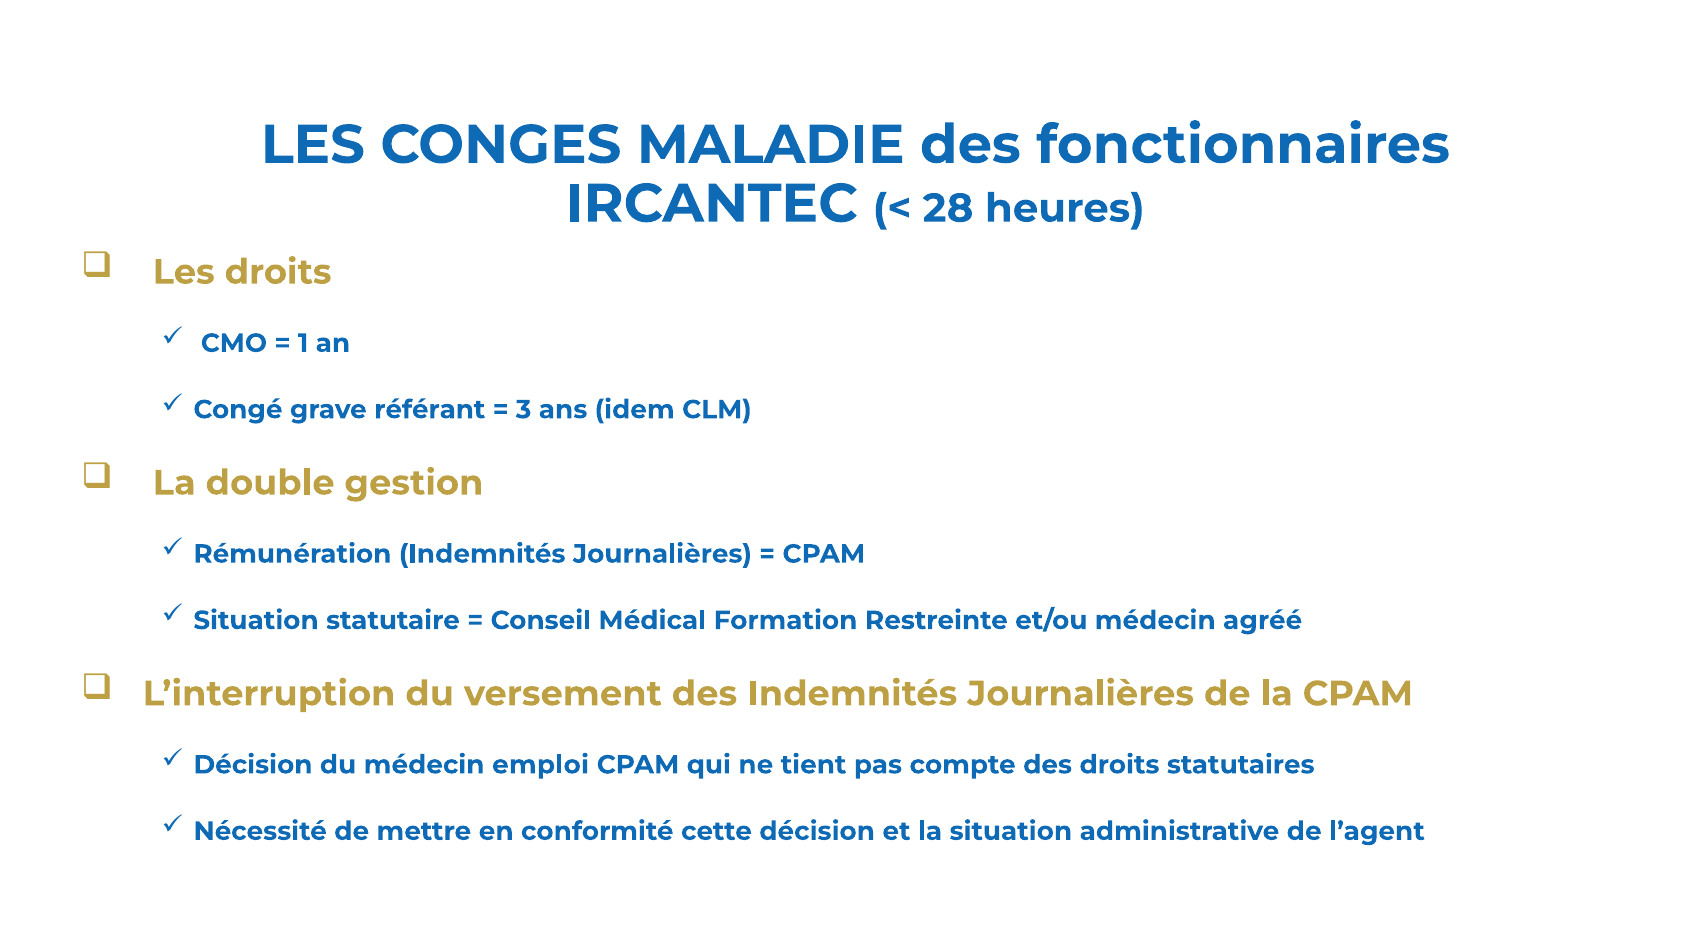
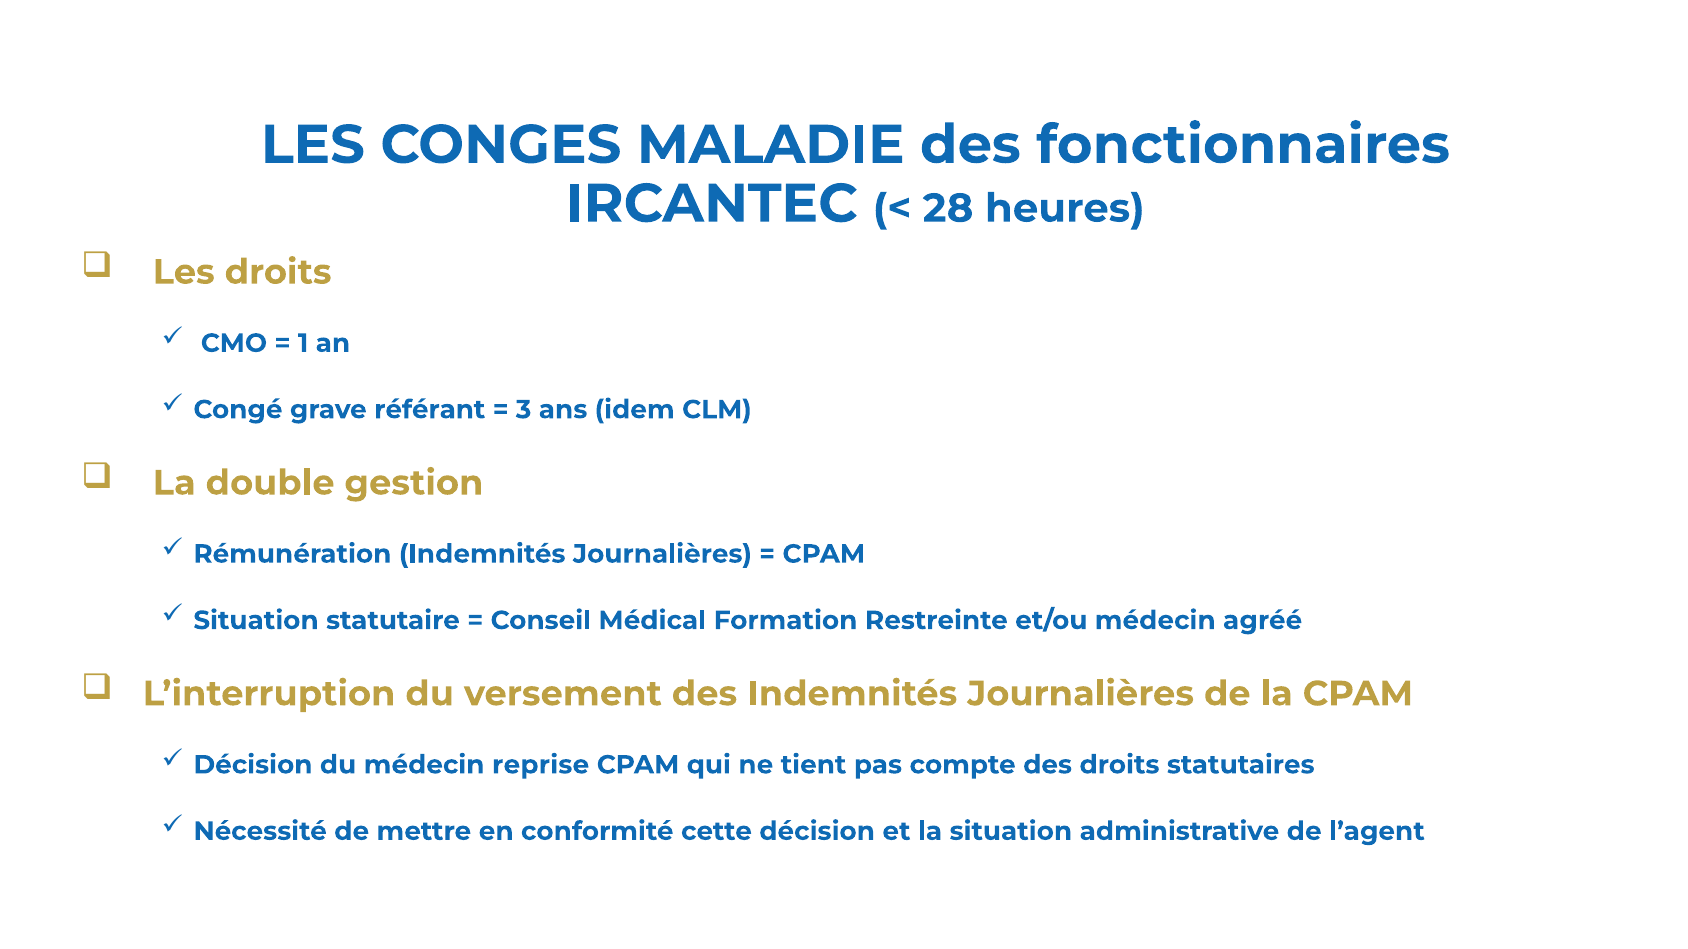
emploi: emploi -> reprise
